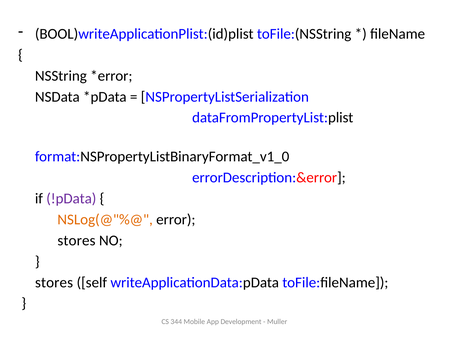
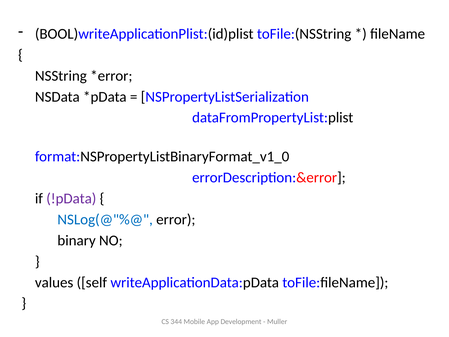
NSLog(@"%@ colour: orange -> blue
stores at (76, 240): stores -> binary
stores at (54, 282): stores -> values
